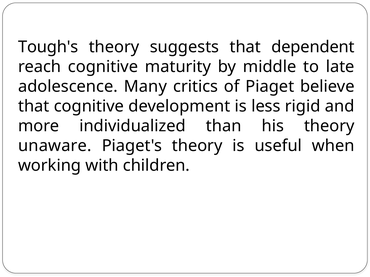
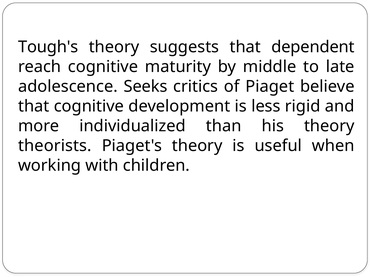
Many: Many -> Seeks
unaware: unaware -> theorists
